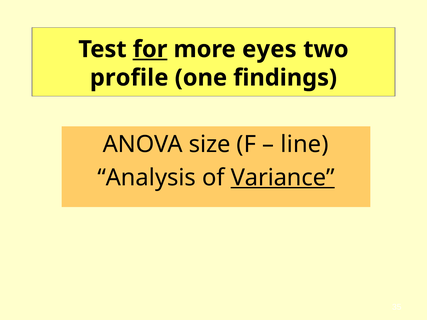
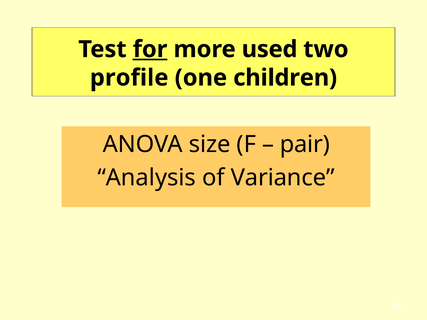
eyes: eyes -> used
findings: findings -> children
line: line -> pair
Variance underline: present -> none
